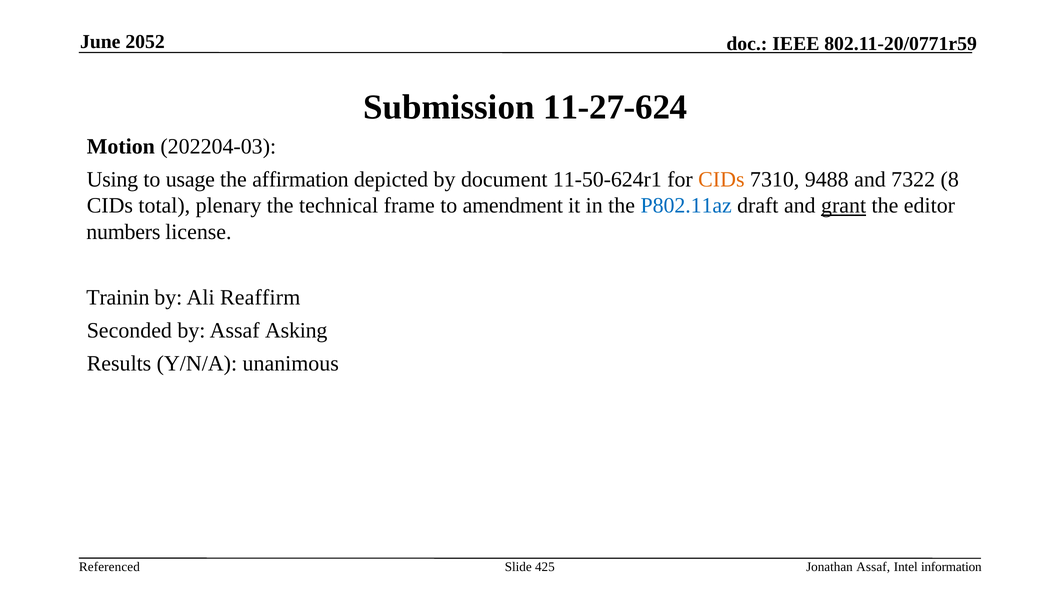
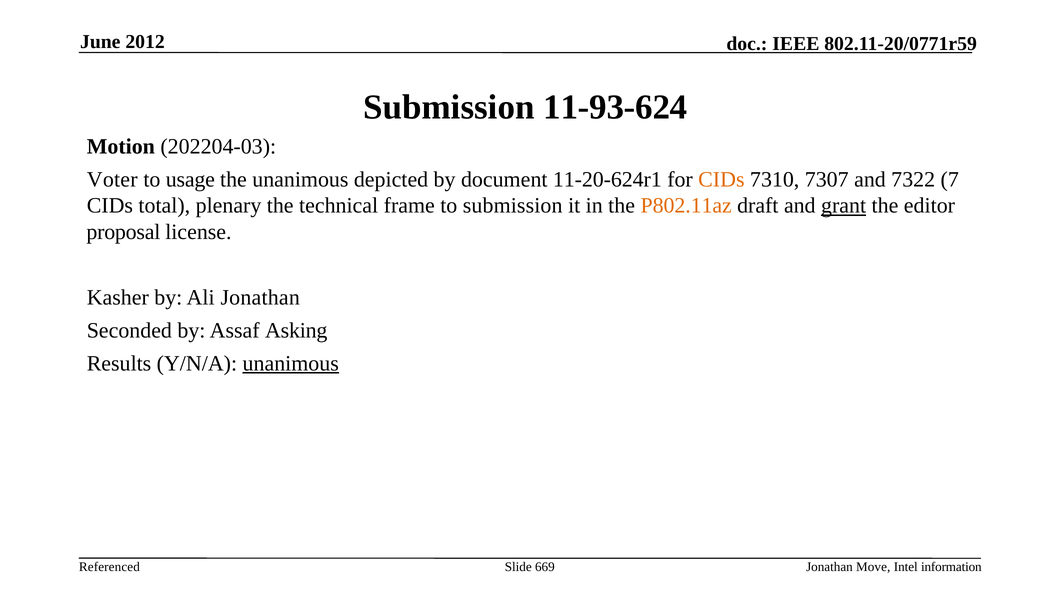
2052: 2052 -> 2012
11-27-624: 11-27-624 -> 11-93-624
Using: Using -> Voter
the affirmation: affirmation -> unanimous
11-50-624r1: 11-50-624r1 -> 11-20-624r1
9488: 9488 -> 7307
8: 8 -> 7
to amendment: amendment -> submission
P802.11az colour: blue -> orange
numbers: numbers -> proposal
Trainin: Trainin -> Kasher
Ali Reaffirm: Reaffirm -> Jonathan
unanimous at (291, 364) underline: none -> present
425: 425 -> 669
Jonathan Assaf: Assaf -> Move
